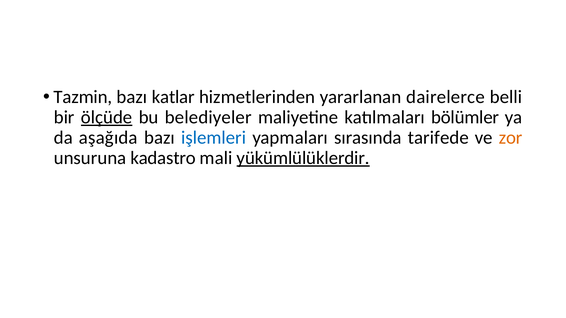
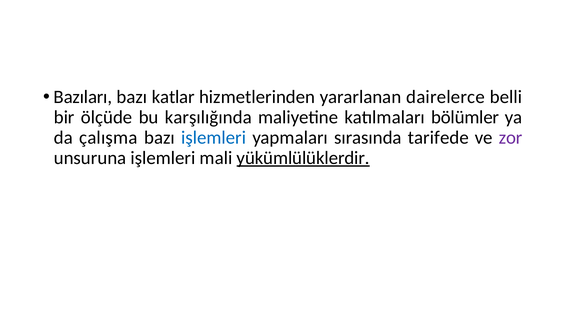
Tazmin: Tazmin -> Bazıları
ölçüde underline: present -> none
belediyeler: belediyeler -> karşılığında
aşağıda: aşağıda -> çalışma
zor colour: orange -> purple
unsuruna kadastro: kadastro -> işlemleri
